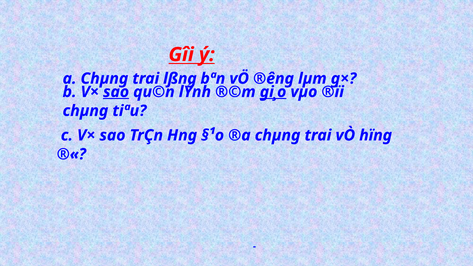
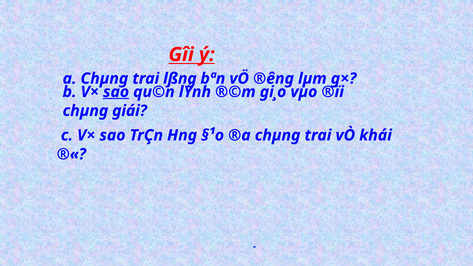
gi¸o underline: present -> none
tiªu: tiªu -> giái
hïng: hïng -> khái
